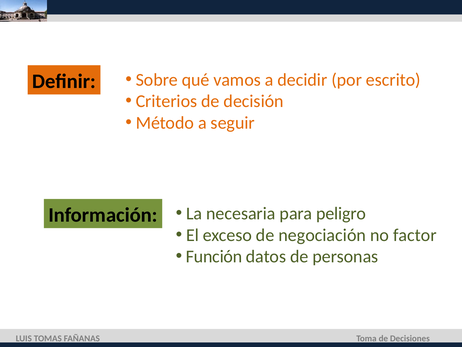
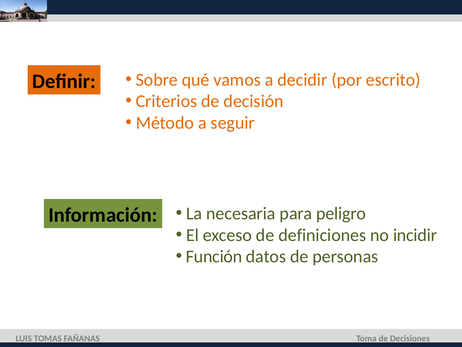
negociación: negociación -> definiciones
factor: factor -> incidir
